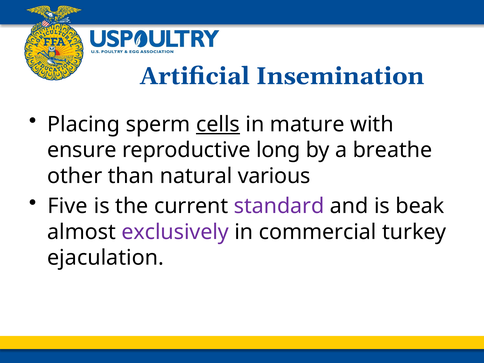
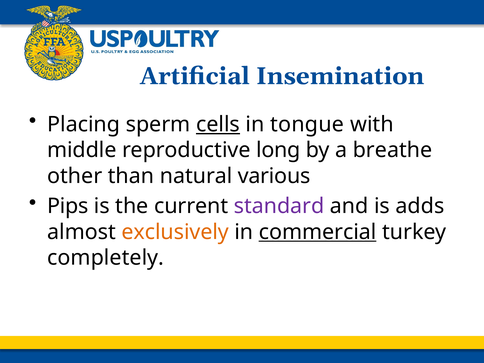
mature: mature -> tongue
ensure: ensure -> middle
Five: Five -> Pips
beak: beak -> adds
exclusively colour: purple -> orange
commercial underline: none -> present
ejaculation: ejaculation -> completely
